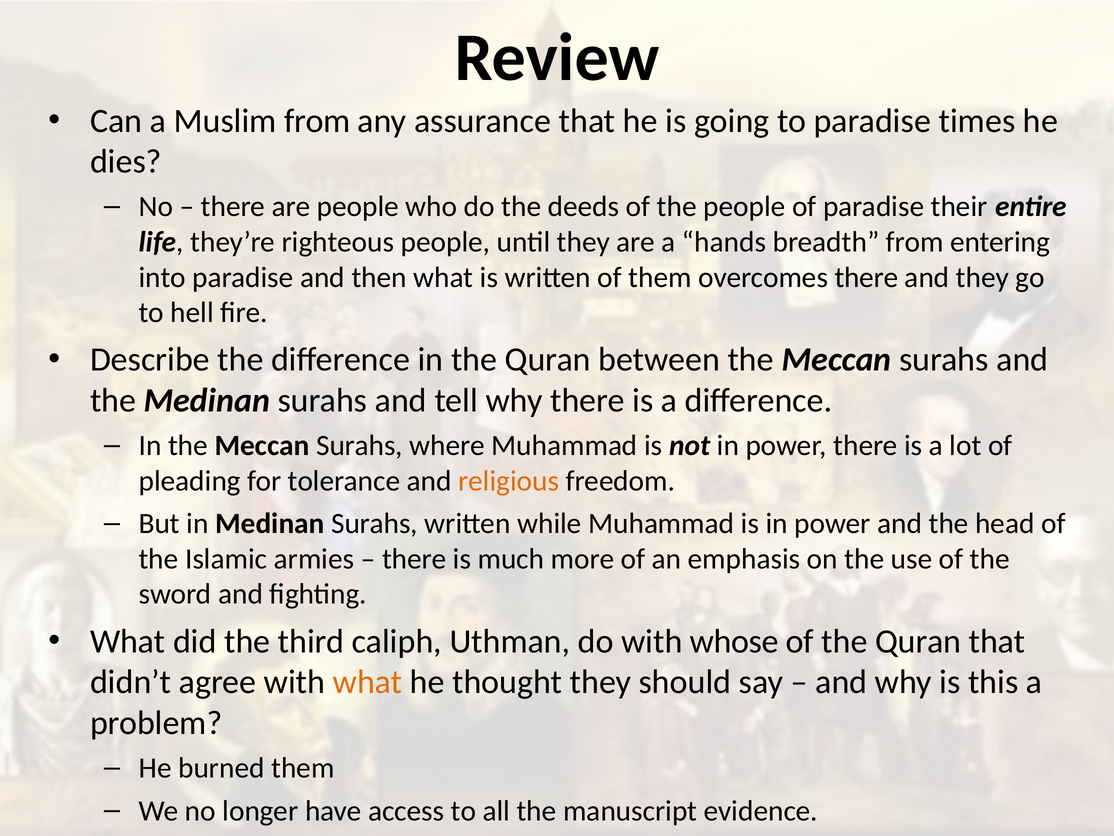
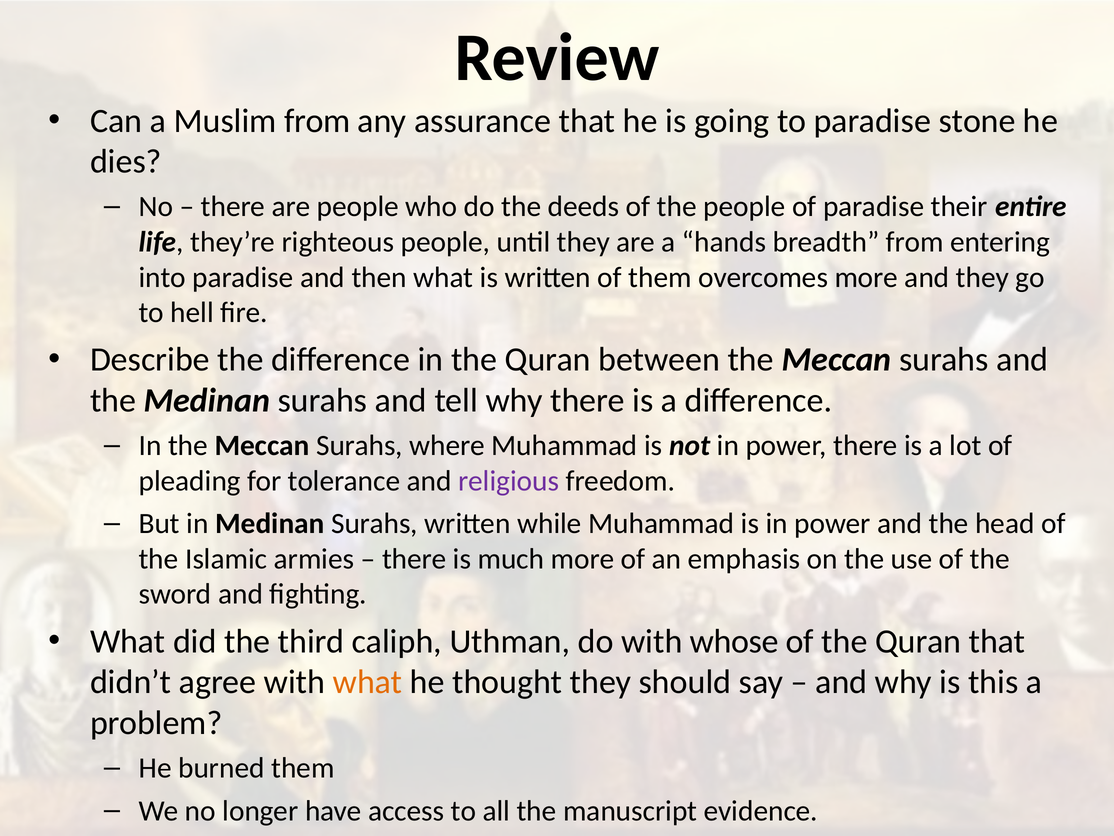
times: times -> stone
overcomes there: there -> more
religious colour: orange -> purple
